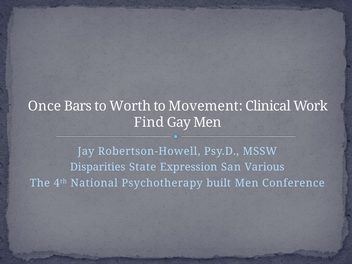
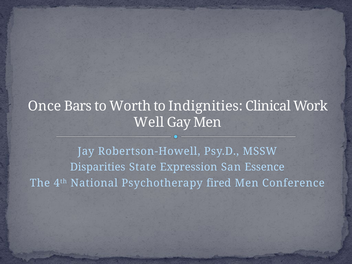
Movement: Movement -> Indignities
Find: Find -> Well
Various: Various -> Essence
built: built -> fired
